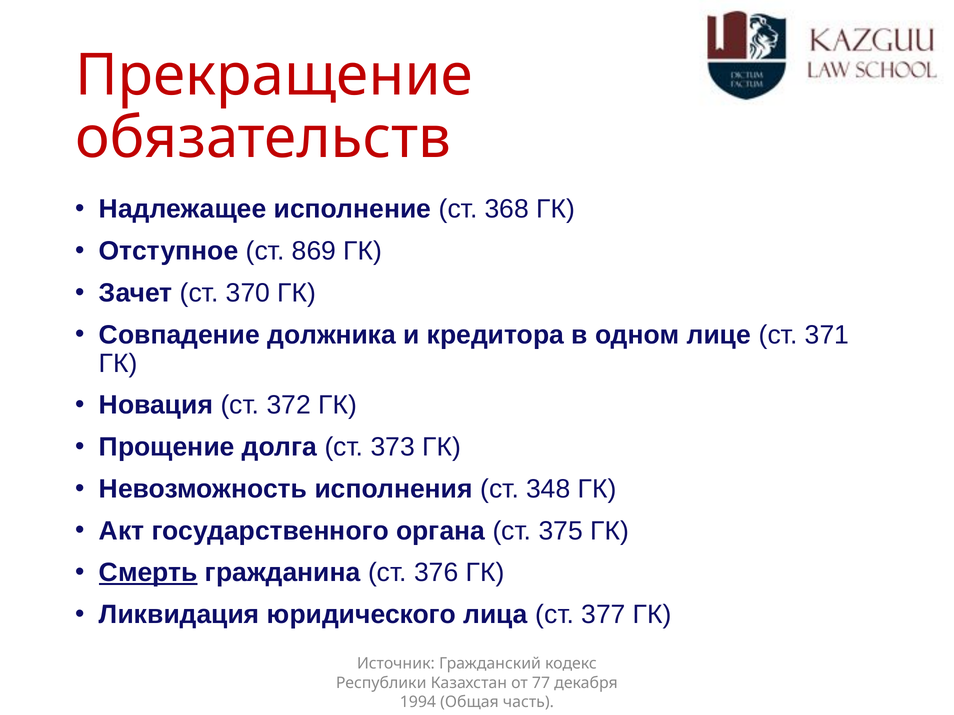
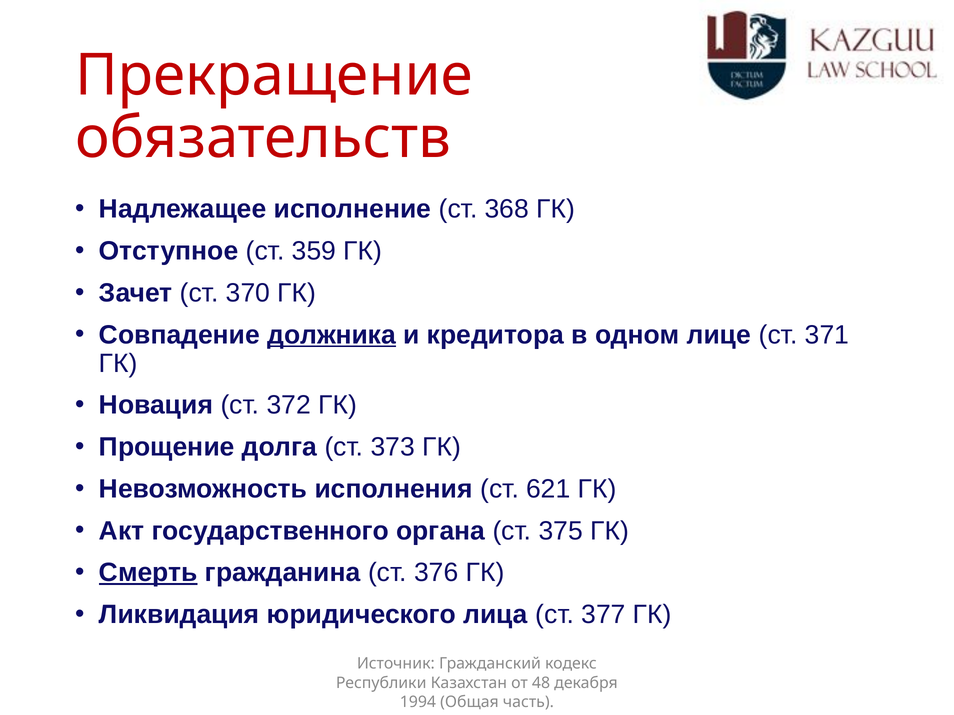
869: 869 -> 359
должника underline: none -> present
348: 348 -> 621
77: 77 -> 48
